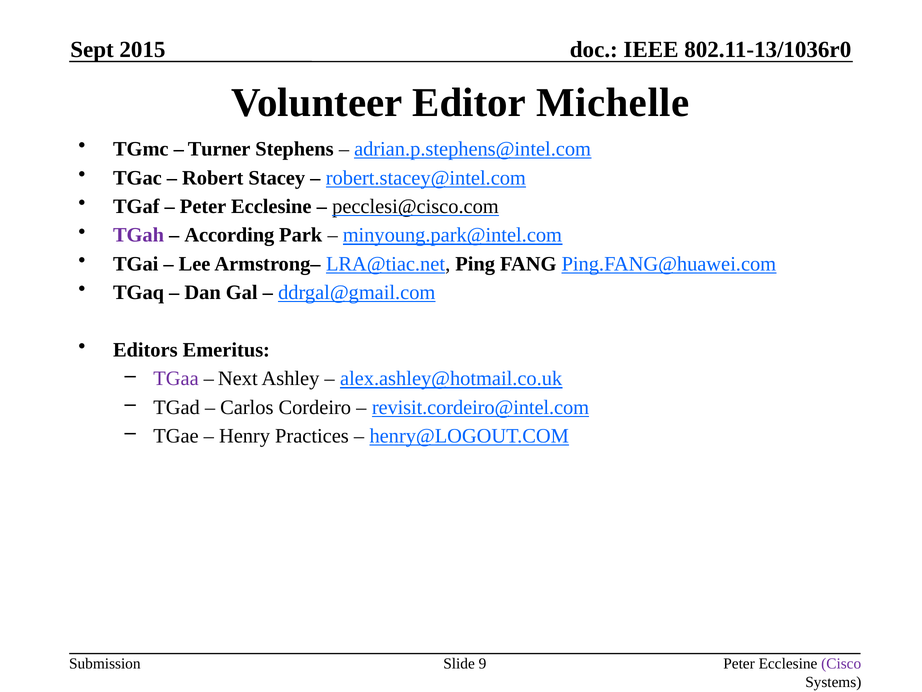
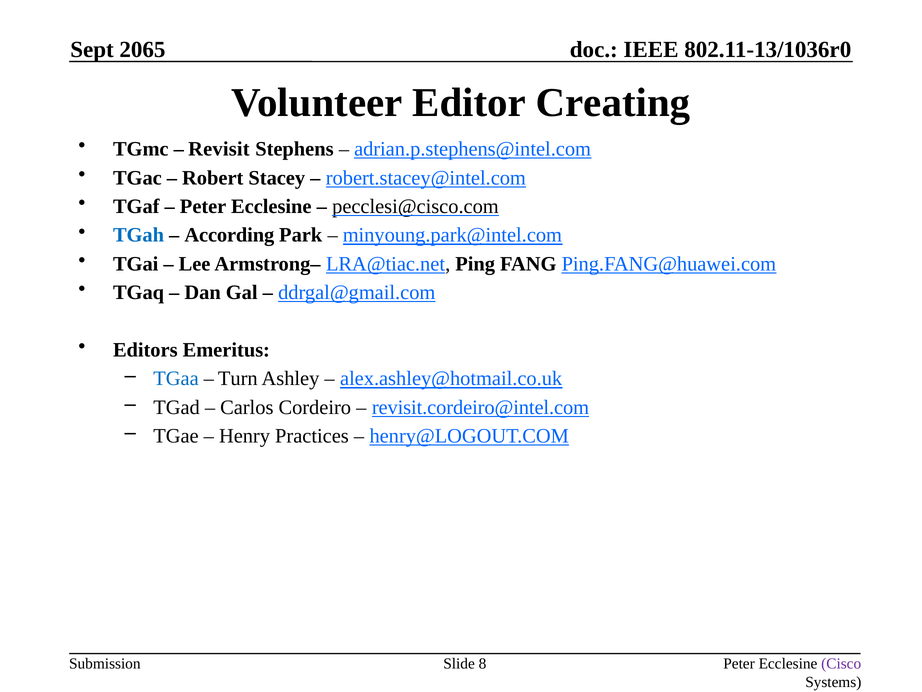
2015: 2015 -> 2065
Michelle: Michelle -> Creating
Turner: Turner -> Revisit
TGah colour: purple -> blue
TGaa colour: purple -> blue
Next: Next -> Turn
9: 9 -> 8
